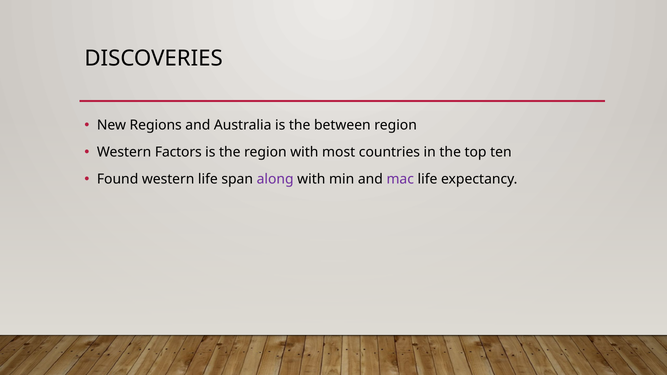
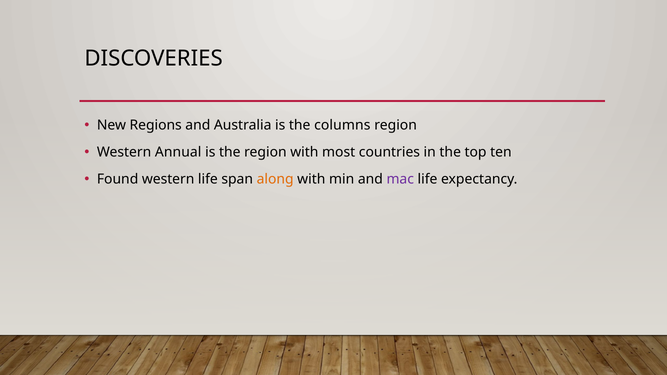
between: between -> columns
Factors: Factors -> Annual
along colour: purple -> orange
